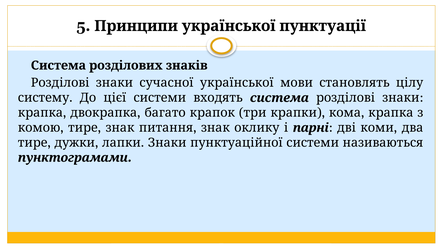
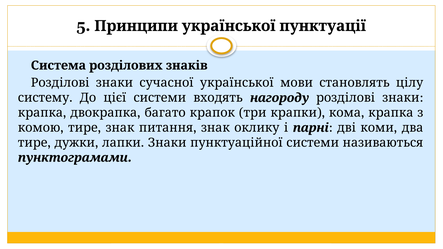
входять система: система -> нагороду
